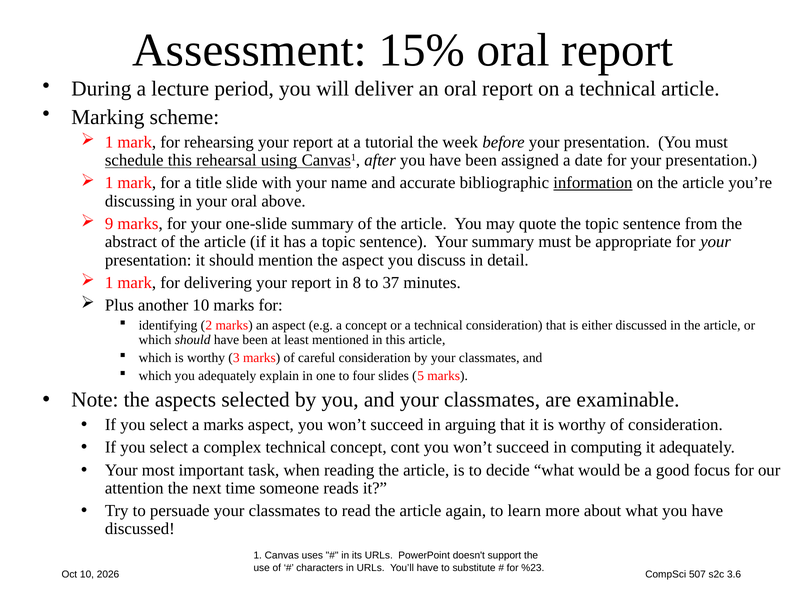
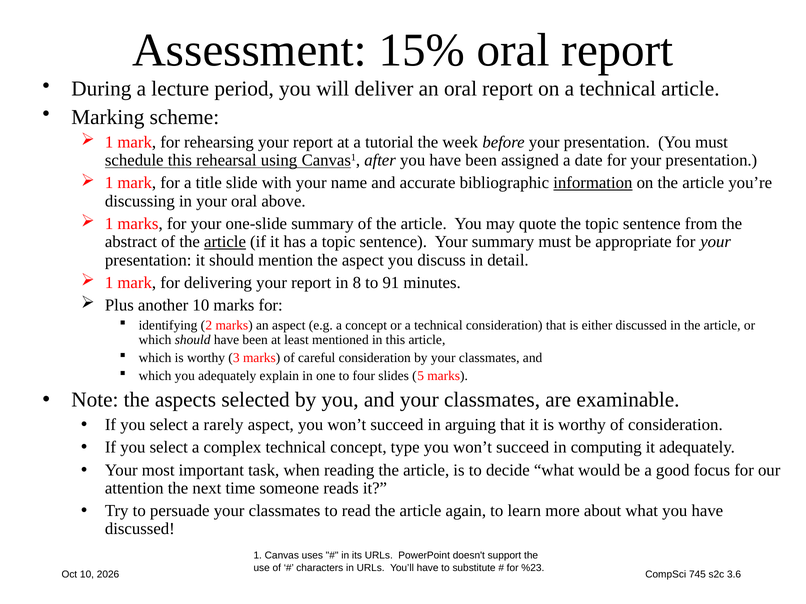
9 at (109, 224): 9 -> 1
article at (225, 242) underline: none -> present
37: 37 -> 91
a marks: marks -> rarely
cont: cont -> type
507: 507 -> 745
